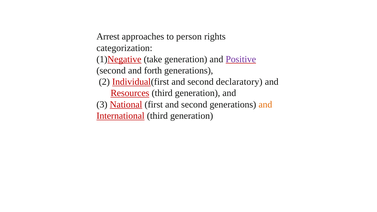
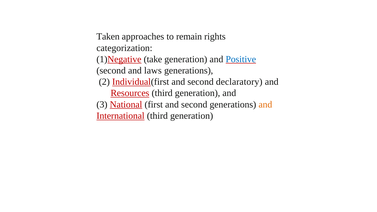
Arrest: Arrest -> Taken
person: person -> remain
Positive colour: purple -> blue
forth: forth -> laws
